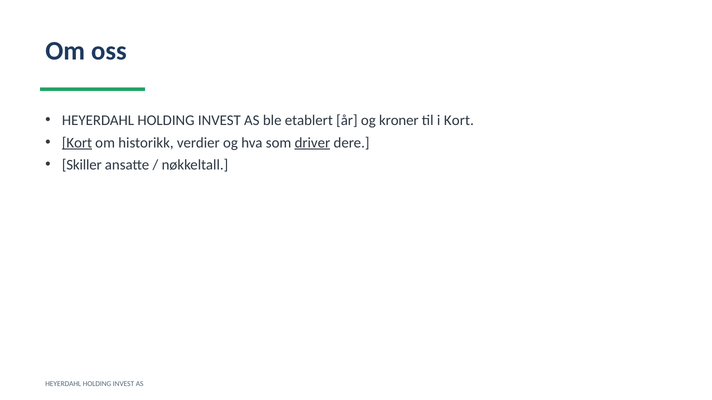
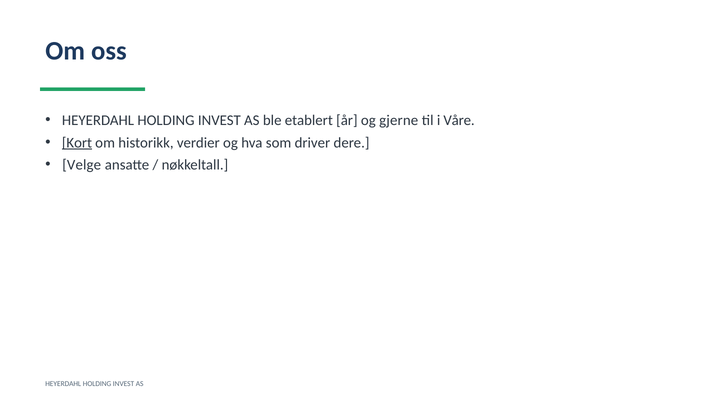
kroner: kroner -> gjerne
i Kort: Kort -> Våre
driver underline: present -> none
Skiller: Skiller -> Velge
